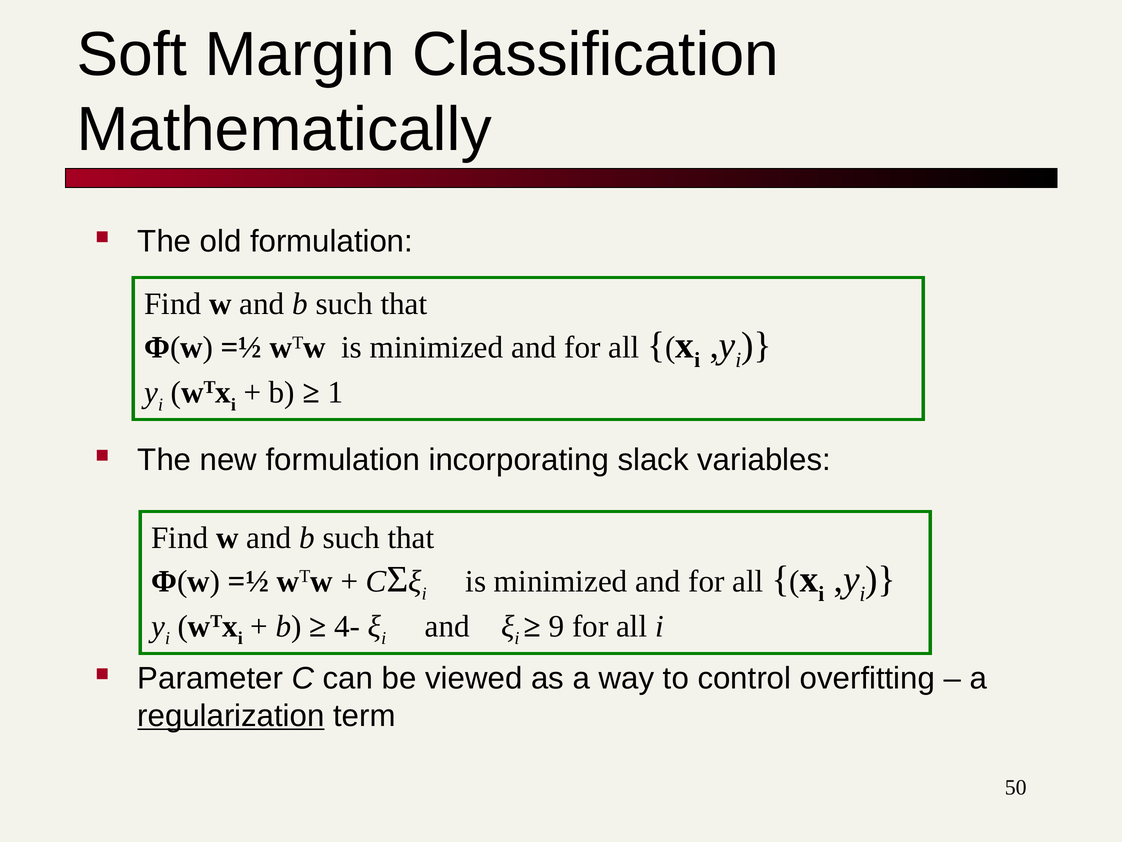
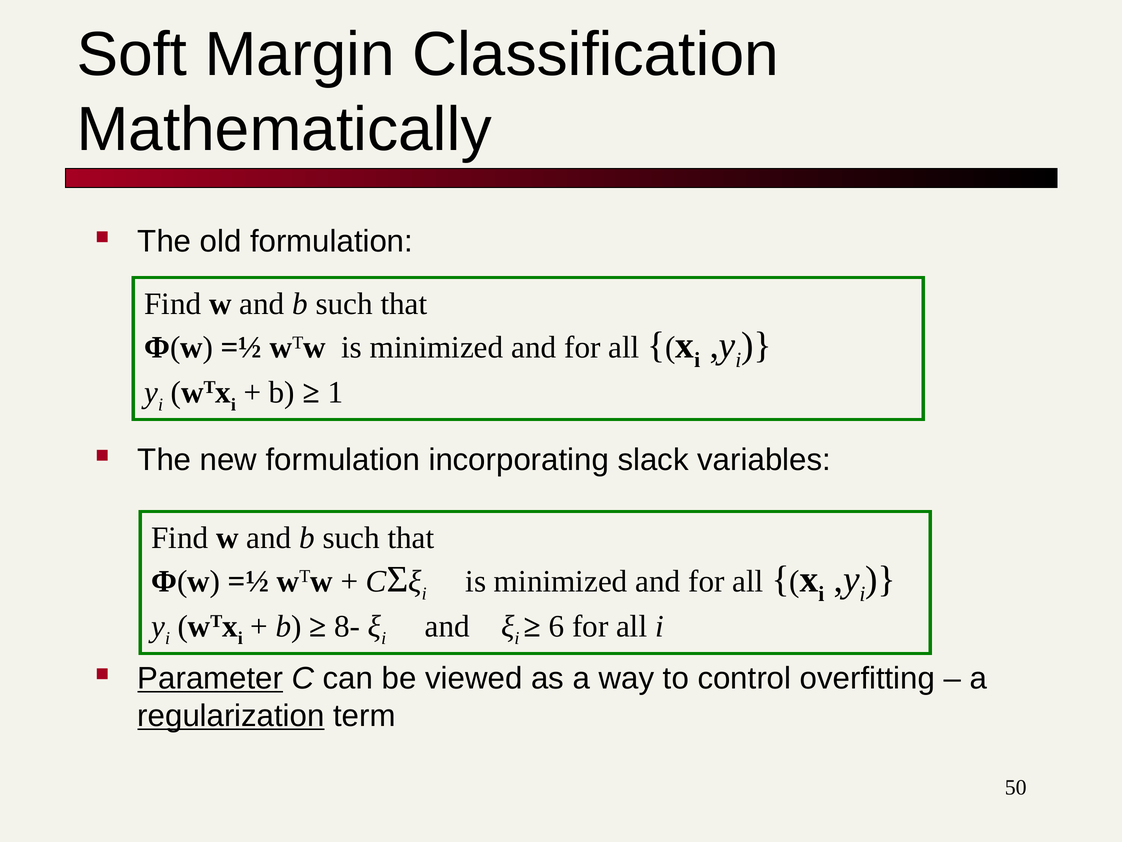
4-: 4- -> 8-
9: 9 -> 6
Parameter underline: none -> present
